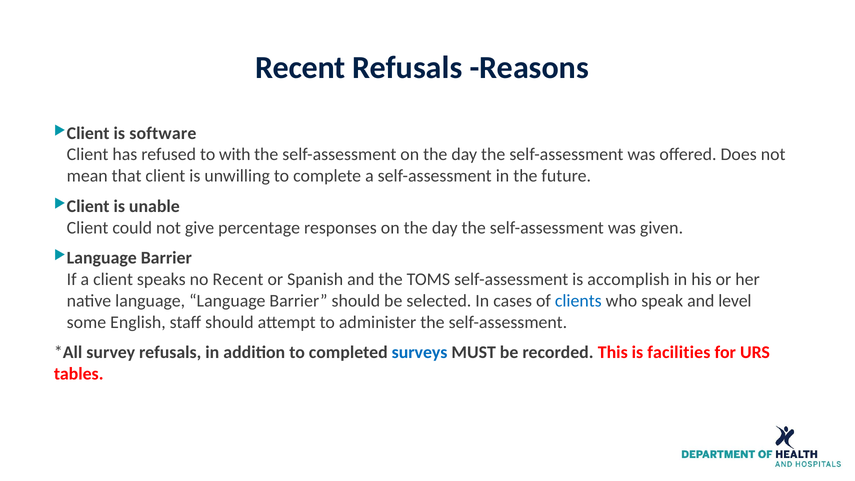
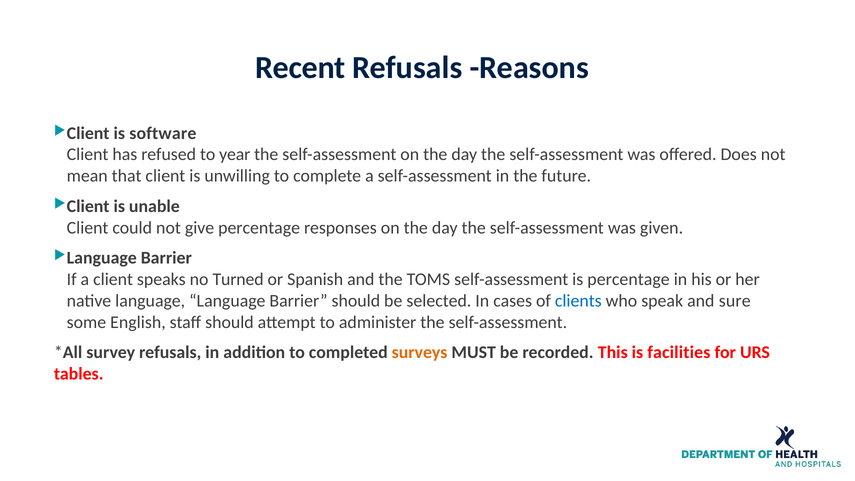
with: with -> year
no Recent: Recent -> Turned
is accomplish: accomplish -> percentage
level: level -> sure
surveys colour: blue -> orange
